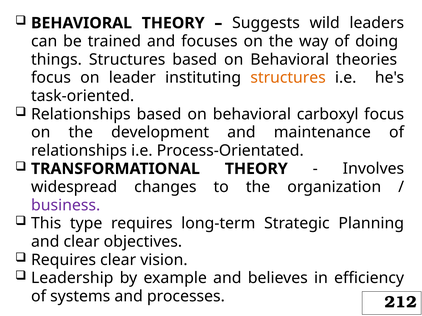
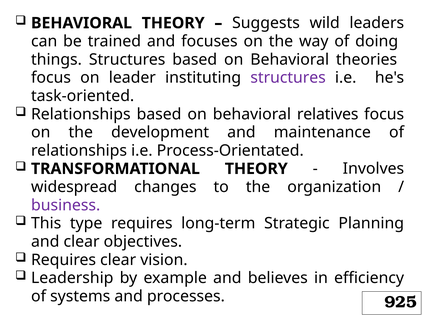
structures at (288, 78) colour: orange -> purple
carboxyl: carboxyl -> relatives
212: 212 -> 925
